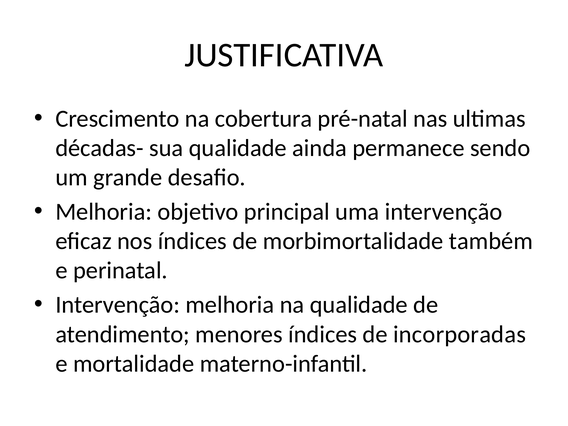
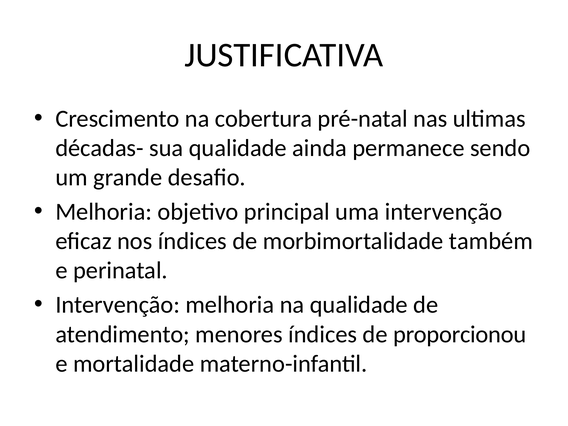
incorporadas: incorporadas -> proporcionou
